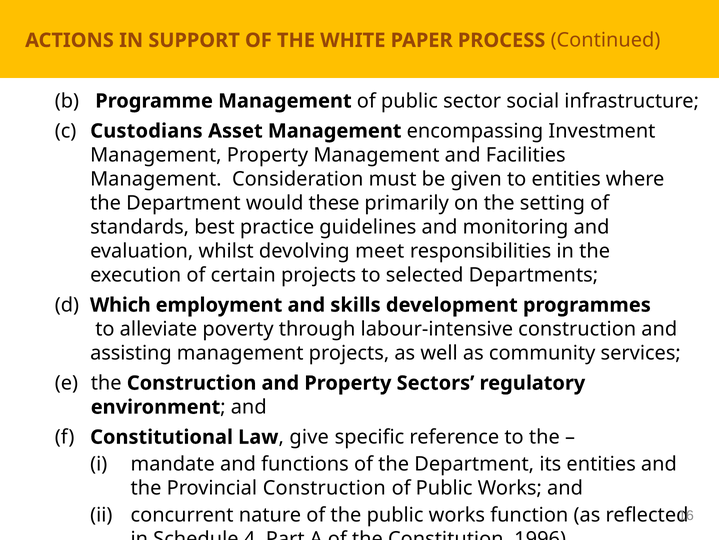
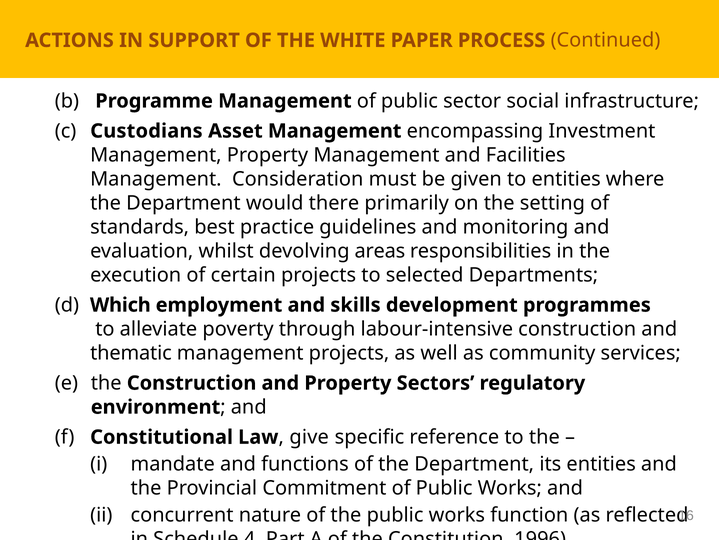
these: these -> there
meet: meet -> areas
assisting: assisting -> thematic
Provincial Construction: Construction -> Commitment
